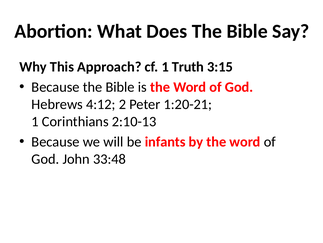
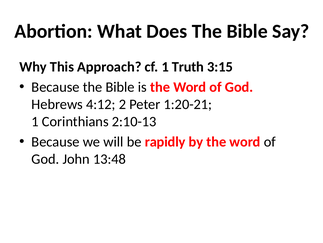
infants: infants -> rapidly
33:48: 33:48 -> 13:48
